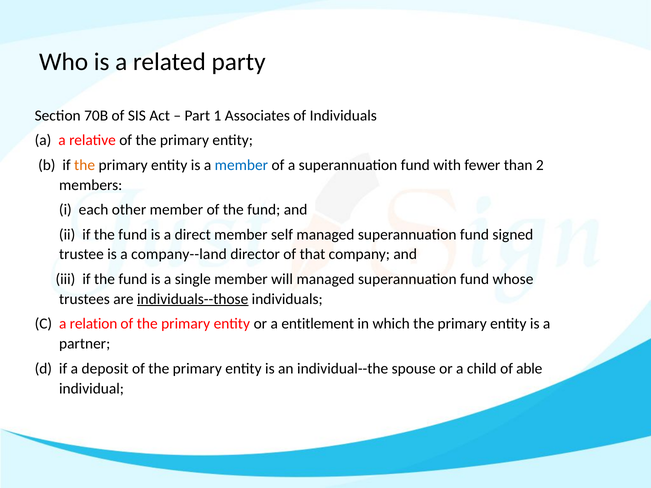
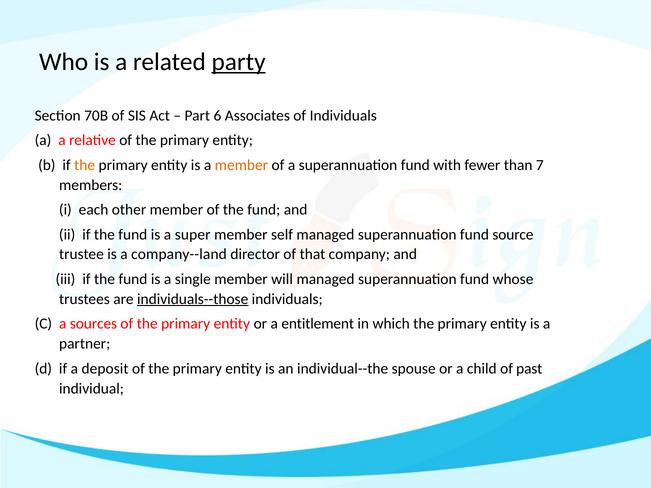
party underline: none -> present
1: 1 -> 6
member at (241, 165) colour: blue -> orange
2: 2 -> 7
direct: direct -> super
signed: signed -> source
relation: relation -> sources
able: able -> past
